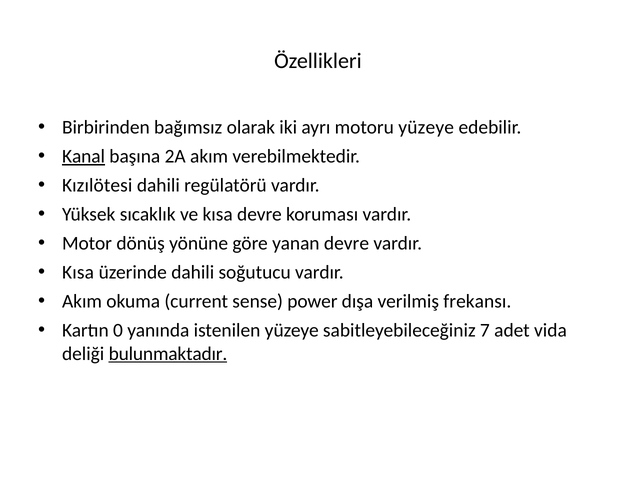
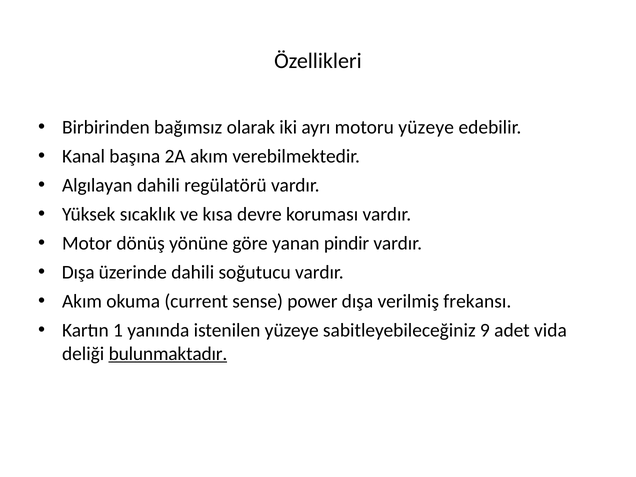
Kanal underline: present -> none
Kızılötesi: Kızılötesi -> Algılayan
yanan devre: devre -> pindir
Kısa at (78, 272): Kısa -> Dışa
0: 0 -> 1
7: 7 -> 9
